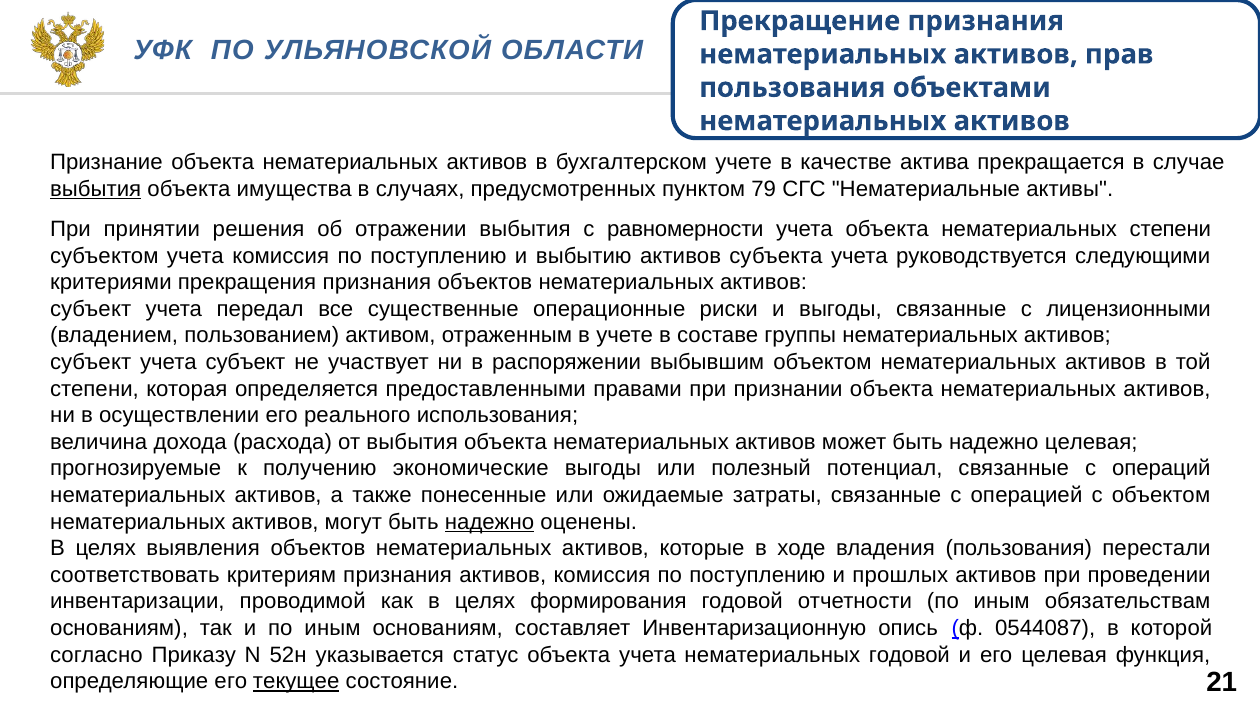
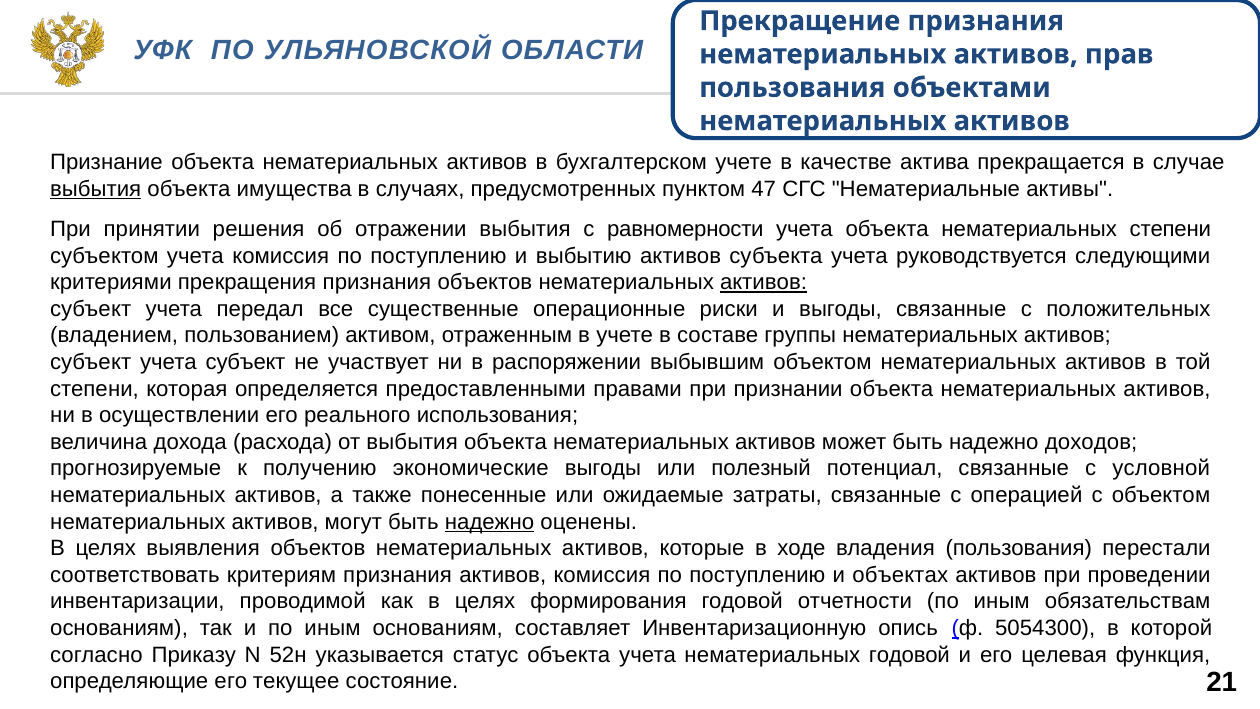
79: 79 -> 47
активов at (764, 283) underline: none -> present
лицензионными: лицензионными -> положительных
надежно целевая: целевая -> доходов
операций: операций -> условной
прошлых: прошлых -> объектах
0544087: 0544087 -> 5054300
текущее underline: present -> none
